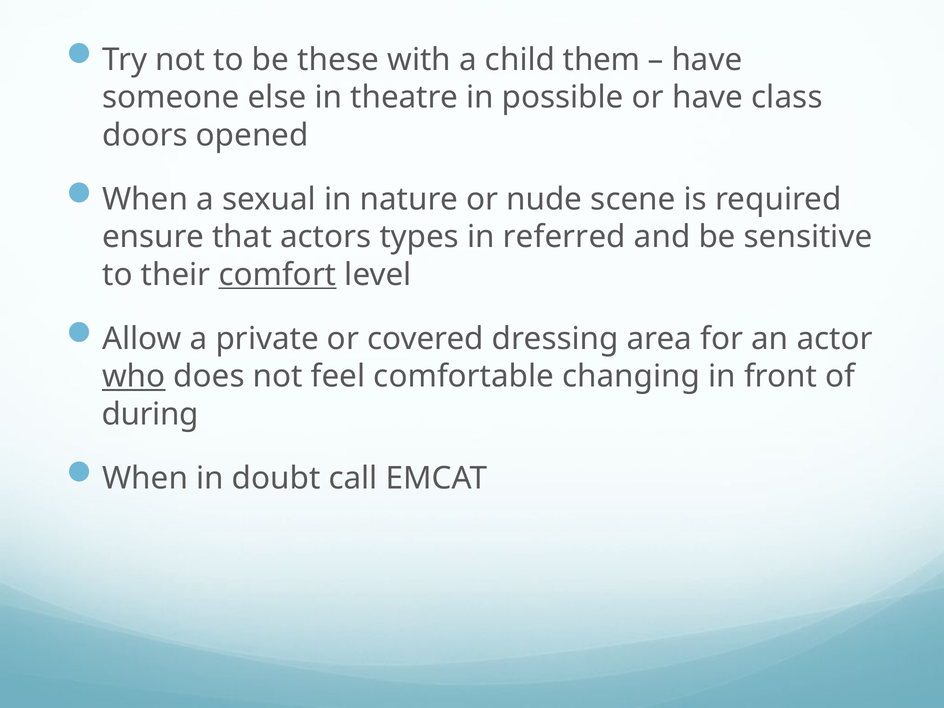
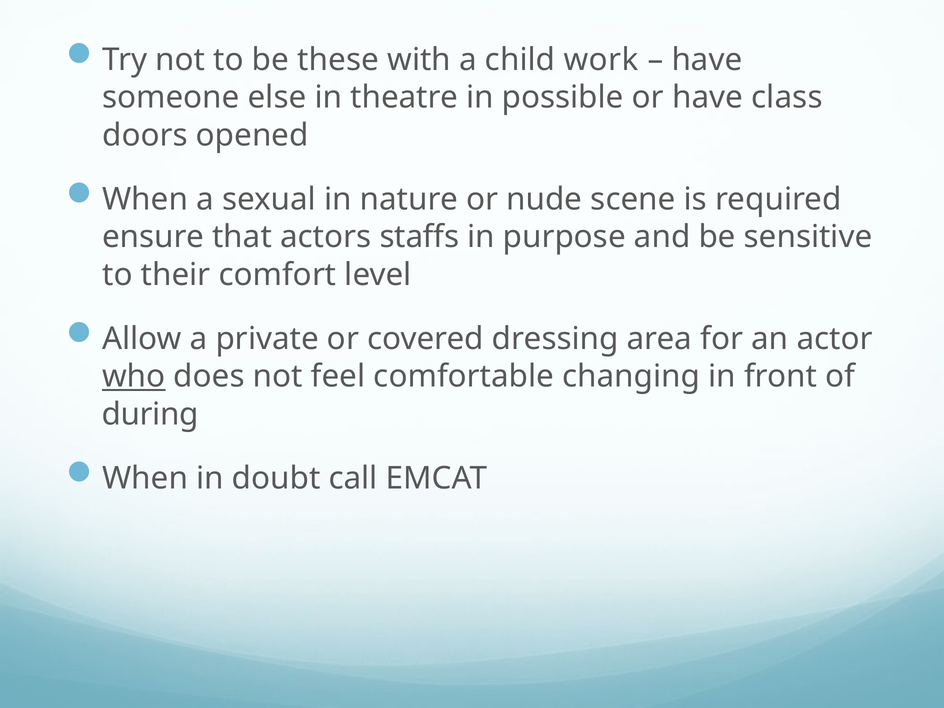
them: them -> work
types: types -> staffs
referred: referred -> purpose
comfort underline: present -> none
